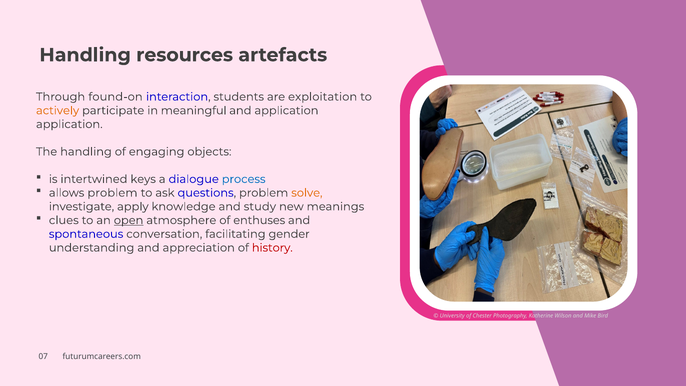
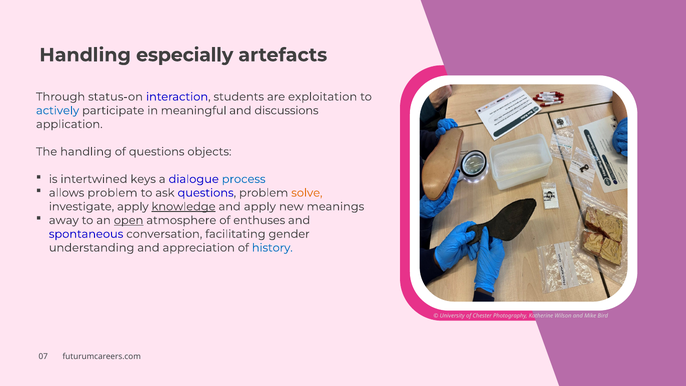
resources: resources -> especially
found-on: found-on -> status-on
actively colour: orange -> blue
and application: application -> discussions
of engaging: engaging -> questions
knowledge underline: none -> present
and study: study -> apply
clues: clues -> away
history colour: red -> blue
